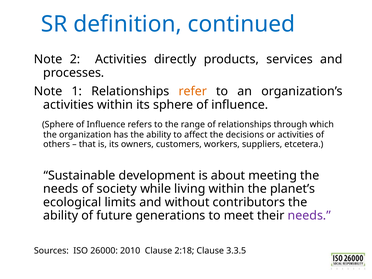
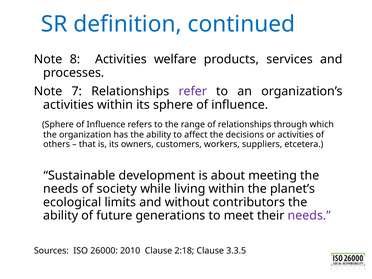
2: 2 -> 8
directly: directly -> welfare
1: 1 -> 7
refer colour: orange -> purple
